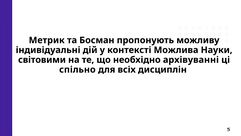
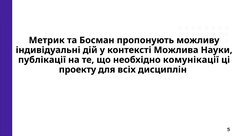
світовими: світовими -> публікації
архівуванні: архівуванні -> комунікації
спільно: спільно -> проекту
